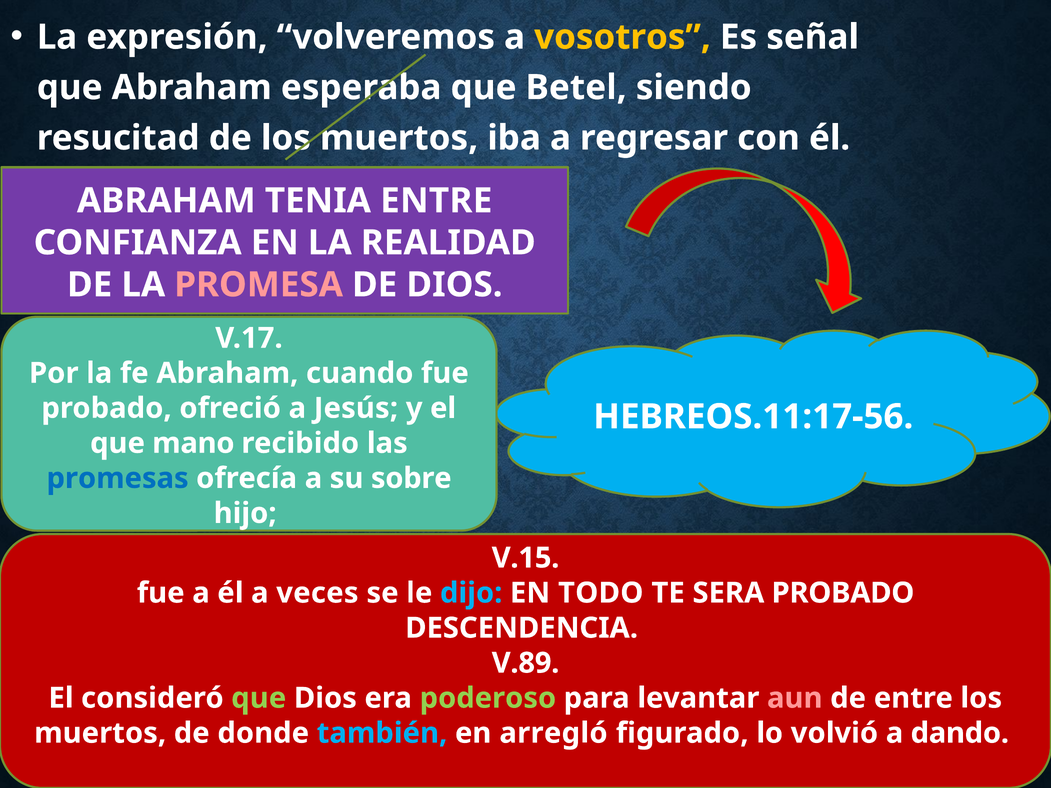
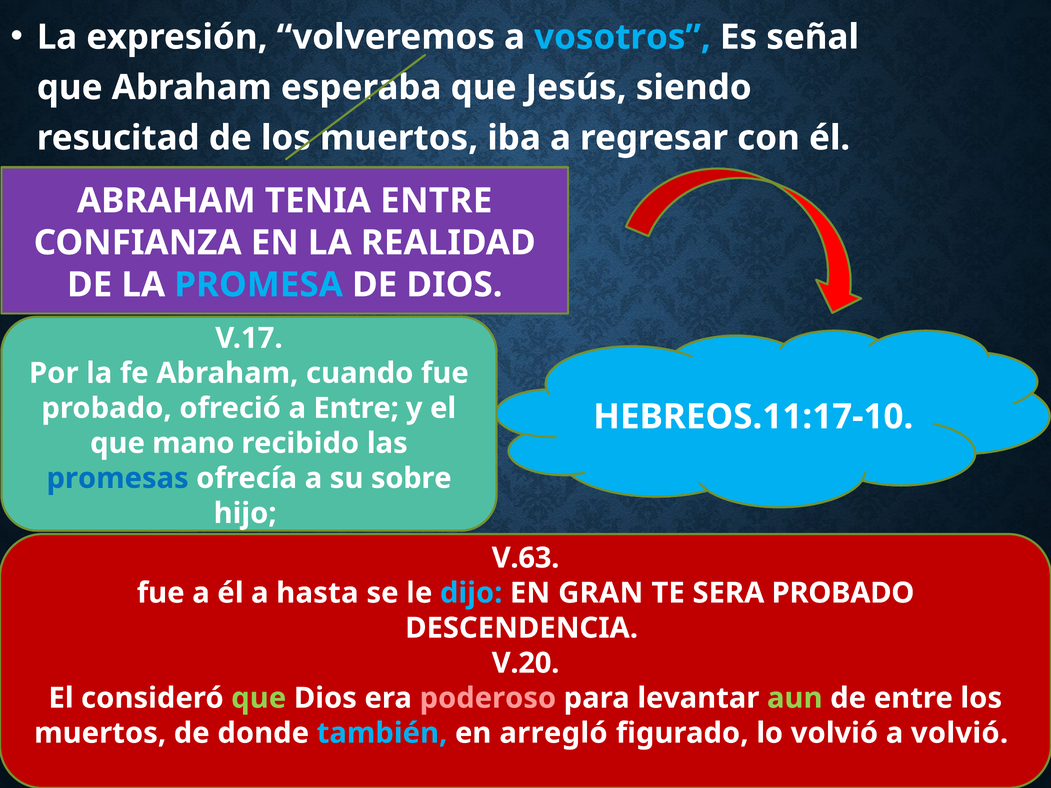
vosotros colour: yellow -> light blue
Betel: Betel -> Jesús
PROMESA colour: pink -> light blue
a Jesús: Jesús -> Entre
HEBREOS.11:17-56: HEBREOS.11:17-56 -> HEBREOS.11:17-10
V.15: V.15 -> V.63
veces: veces -> hasta
TODO: TODO -> GRAN
V.89: V.89 -> V.20
poderoso colour: light green -> pink
aun colour: pink -> light green
a dando: dando -> volvió
